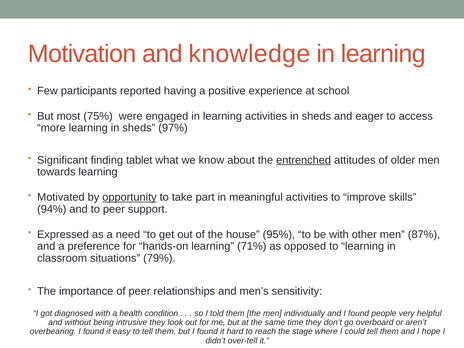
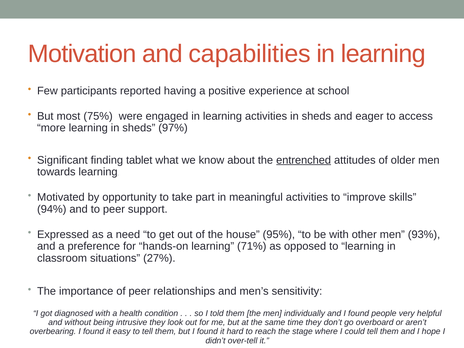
knowledge: knowledge -> capabilities
opportunity underline: present -> none
87%: 87% -> 93%
79%: 79% -> 27%
